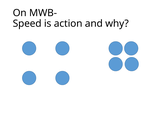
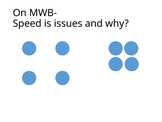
action: action -> issues
